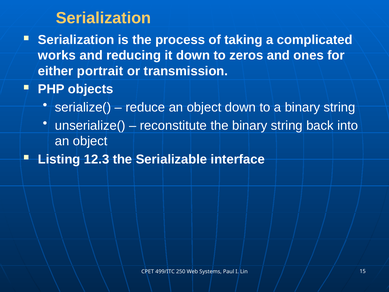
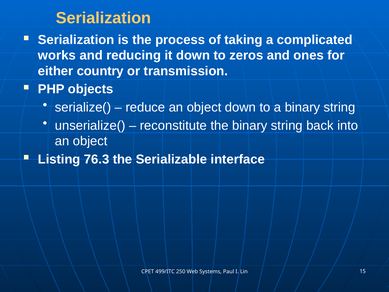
portrait: portrait -> country
12.3: 12.3 -> 76.3
